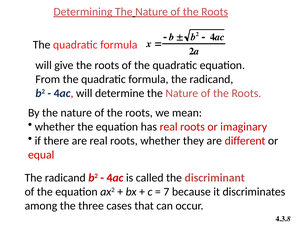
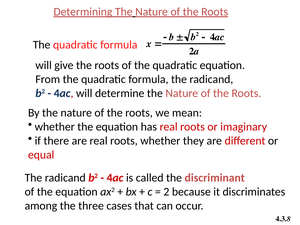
7 at (166, 192): 7 -> 2
